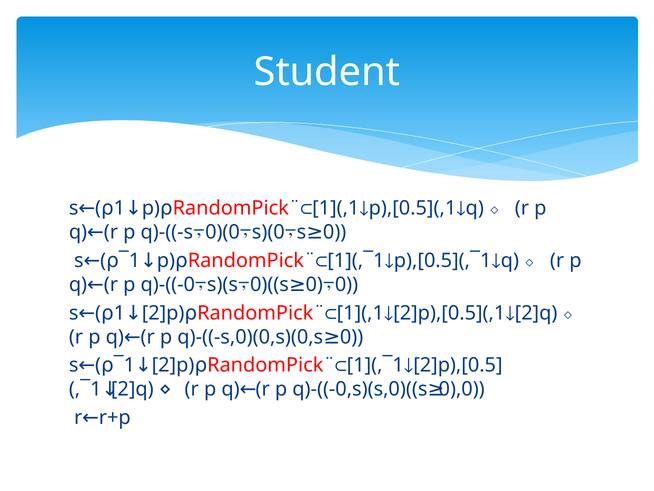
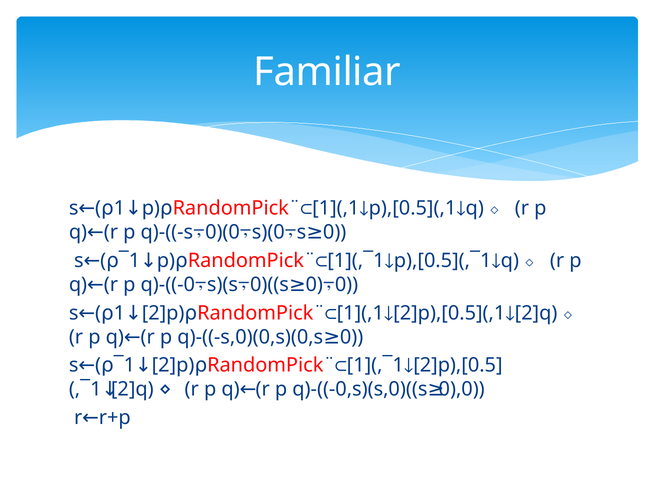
Student: Student -> Familiar
